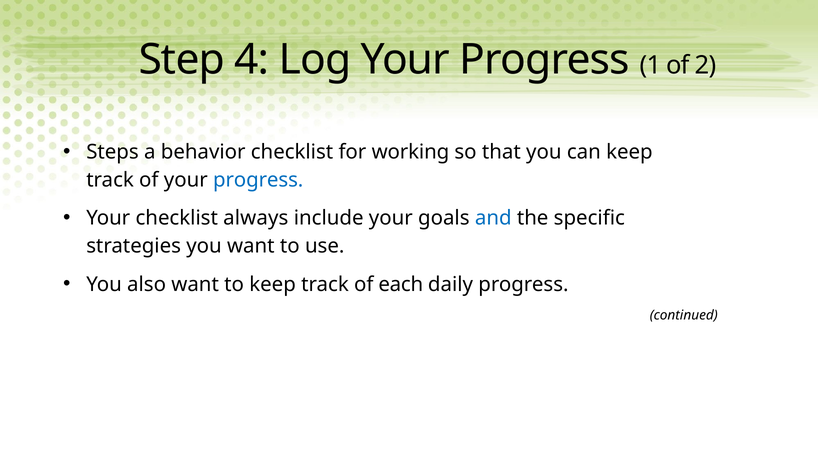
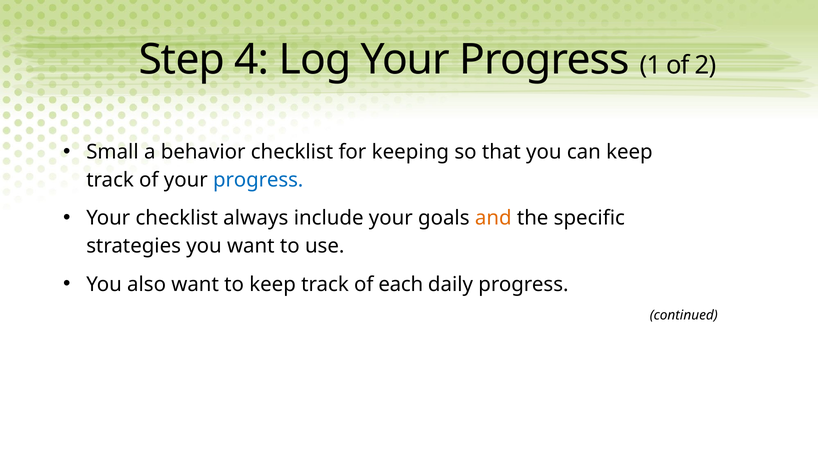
Steps: Steps -> Small
working: working -> keeping
and colour: blue -> orange
